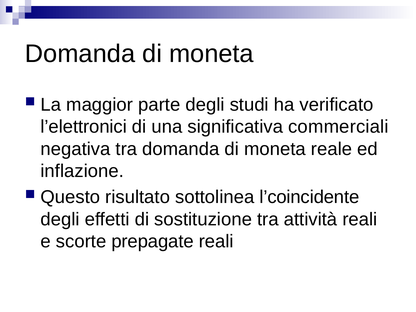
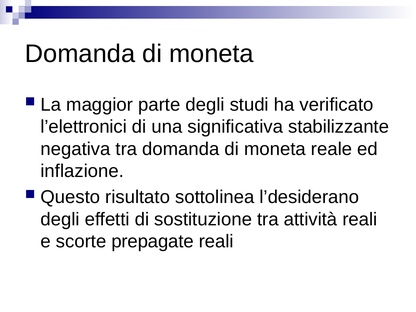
commerciali: commerciali -> stabilizzante
l’coincidente: l’coincidente -> l’desiderano
